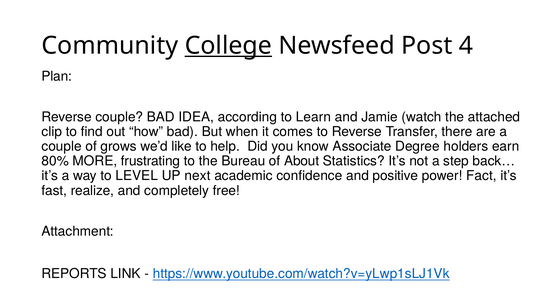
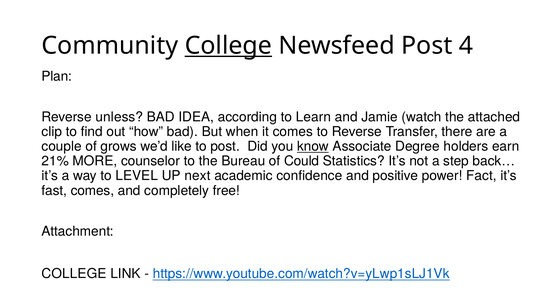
Reverse couple: couple -> unless
to help: help -> post
know underline: none -> present
80%: 80% -> 21%
frustrating: frustrating -> counselor
About: About -> Could
fast realize: realize -> comes
REPORTS at (74, 274): REPORTS -> COLLEGE
